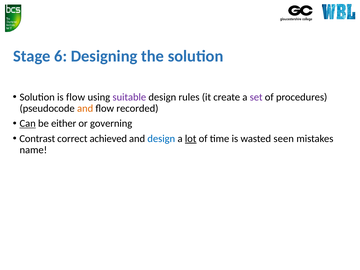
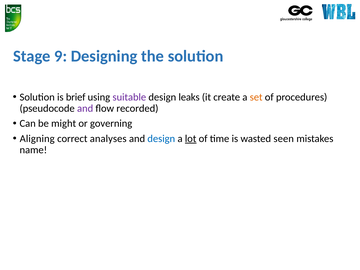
6: 6 -> 9
is flow: flow -> brief
rules: rules -> leaks
set colour: purple -> orange
and at (85, 108) colour: orange -> purple
Can underline: present -> none
either: either -> might
Contrast: Contrast -> Aligning
achieved: achieved -> analyses
